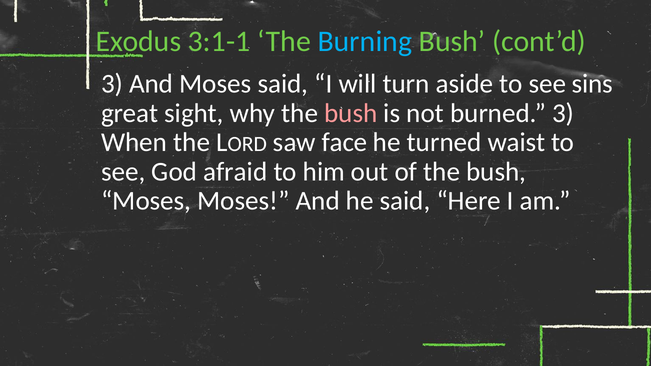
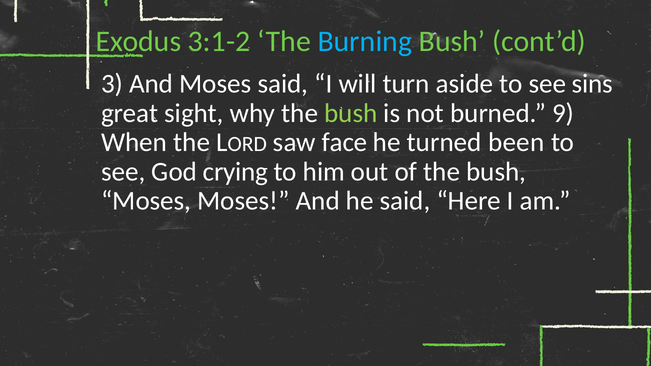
3:1-1: 3:1-1 -> 3:1-2
bush at (351, 113) colour: pink -> light green
burned 3: 3 -> 9
waist: waist -> been
afraid: afraid -> crying
